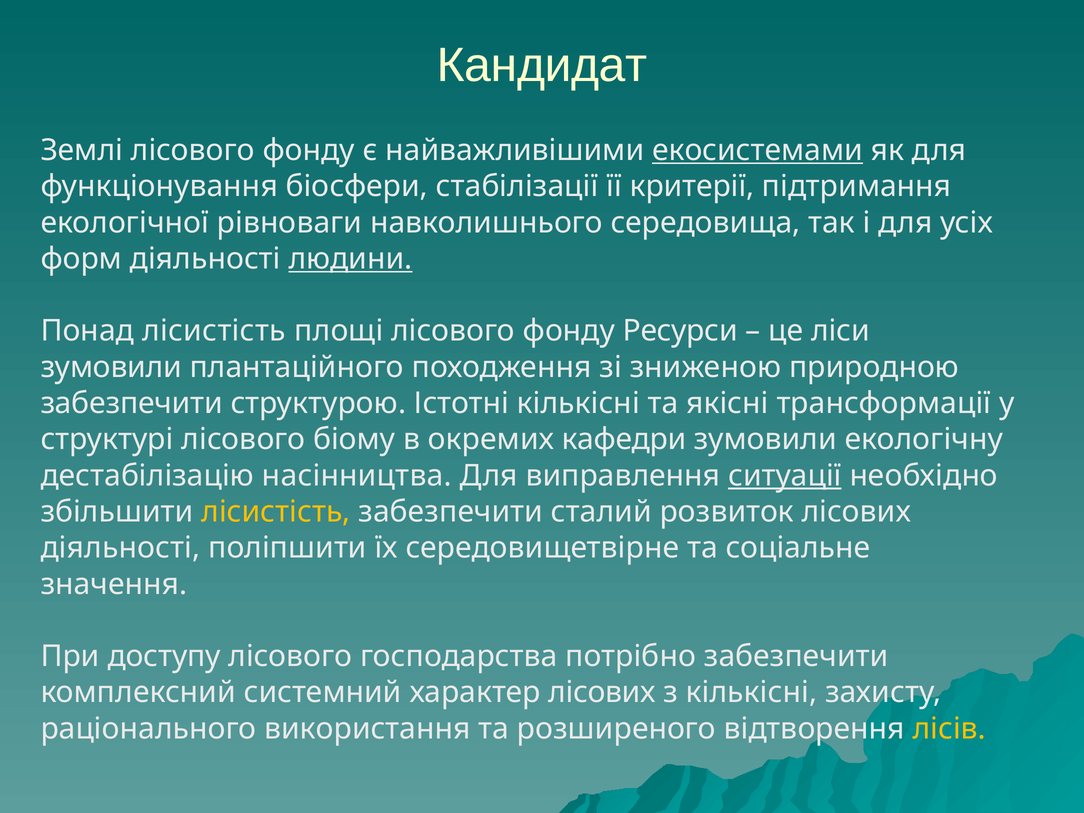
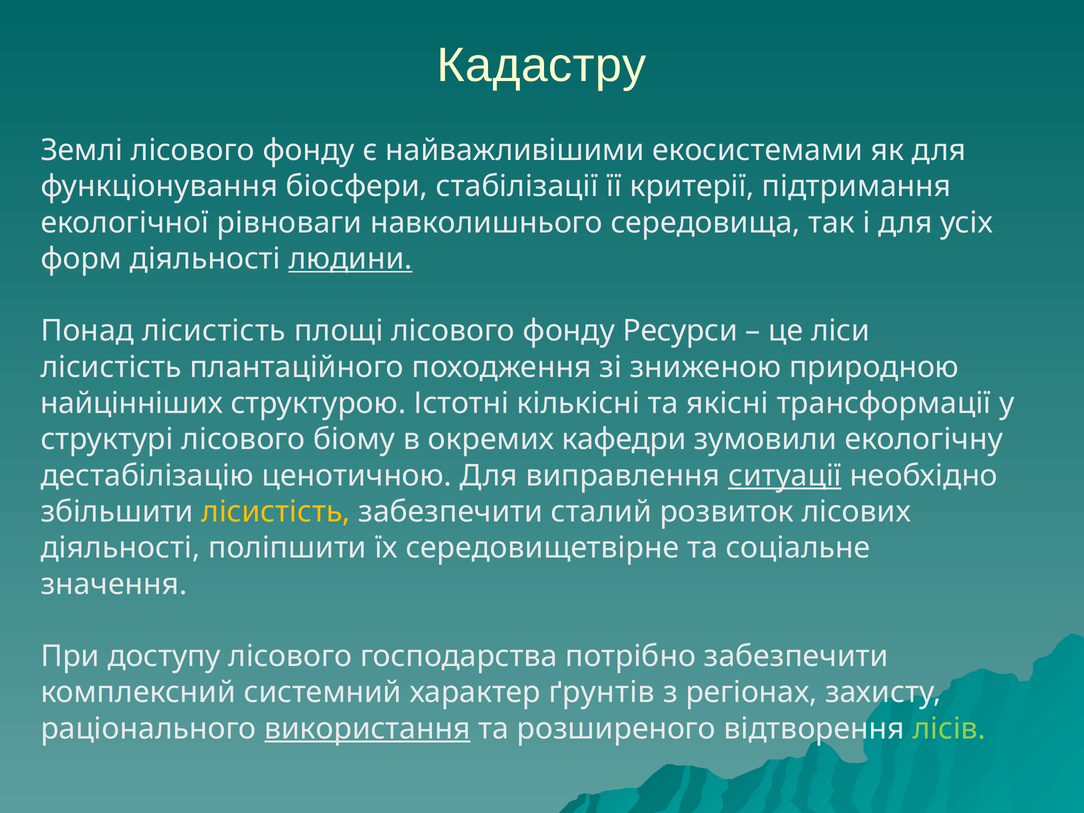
Кандидат: Кандидат -> Кадастру
екосистемами underline: present -> none
зумовили at (111, 367): зумовили -> лісистість
забезпечити at (132, 403): забезпечити -> найцінніших
насінництва: насінництва -> ценотичною
характер лісових: лісових -> ґрунтів
з кількісні: кількісні -> регіонах
використання underline: none -> present
лісів colour: yellow -> light green
